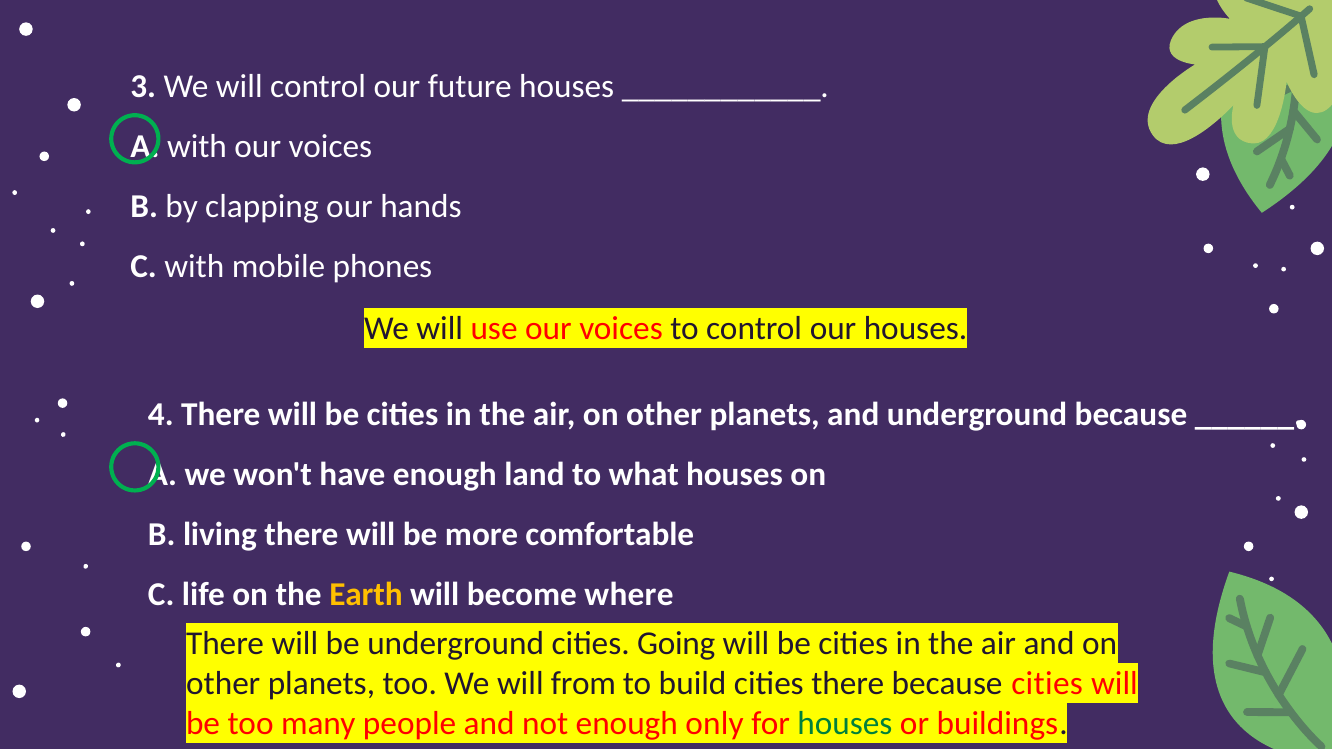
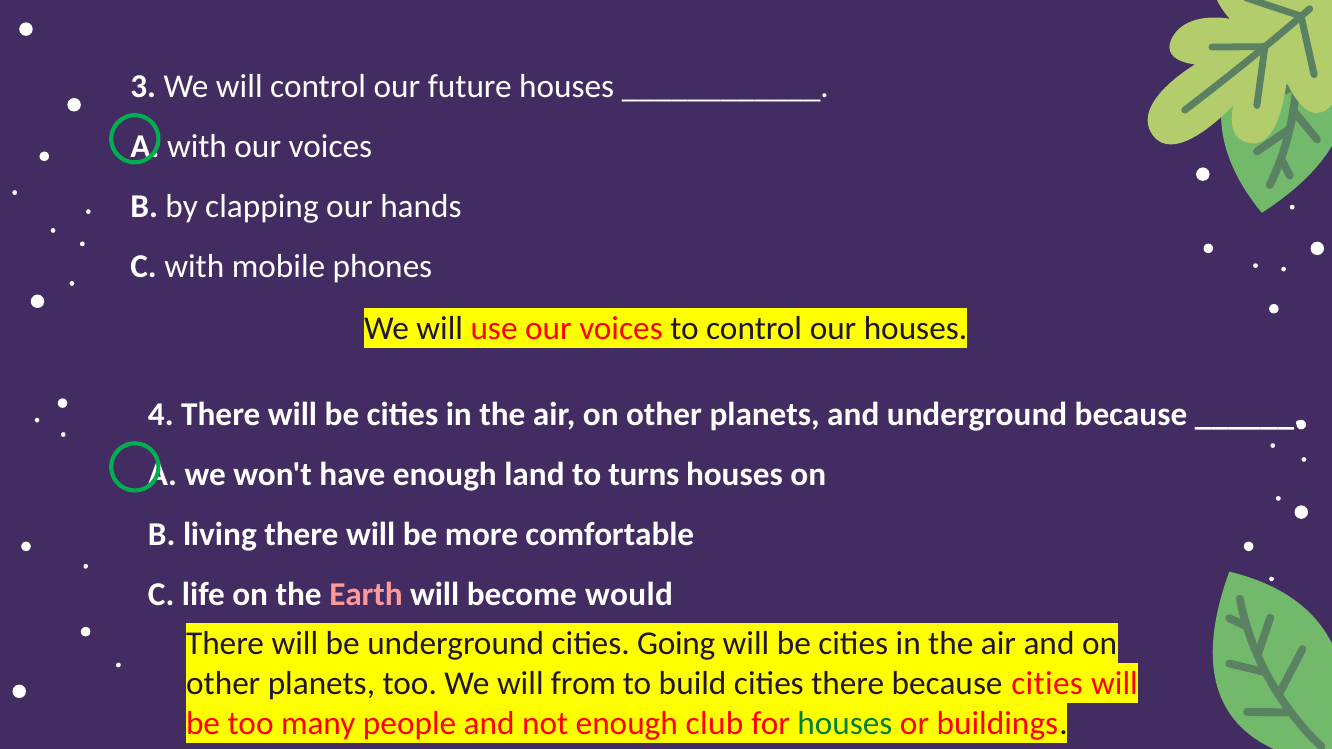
what: what -> turns
Earth colour: yellow -> pink
where: where -> would
only: only -> club
